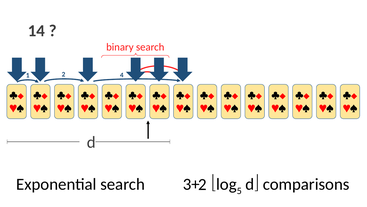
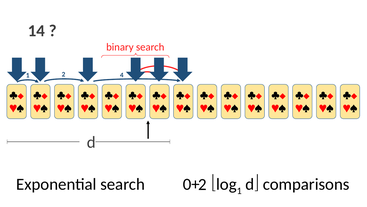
3+: 3+ -> 0+
5 at (239, 190): 5 -> 1
